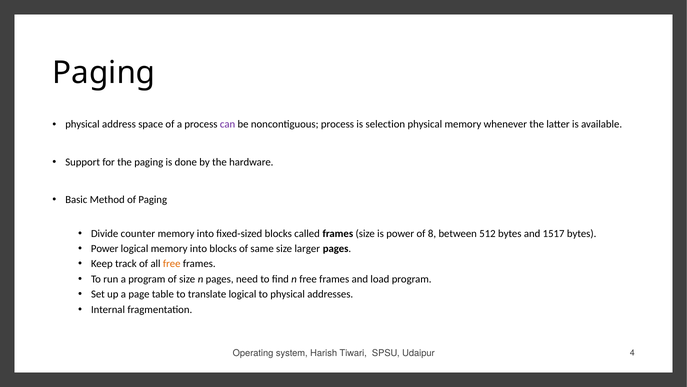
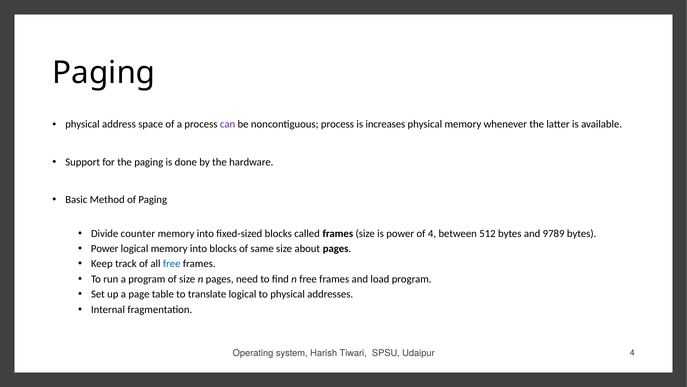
selection: selection -> increases
of 8: 8 -> 4
1517: 1517 -> 9789
larger: larger -> about
free at (172, 264) colour: orange -> blue
